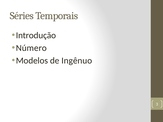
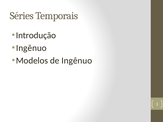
Número at (31, 48): Número -> Ingênuo
